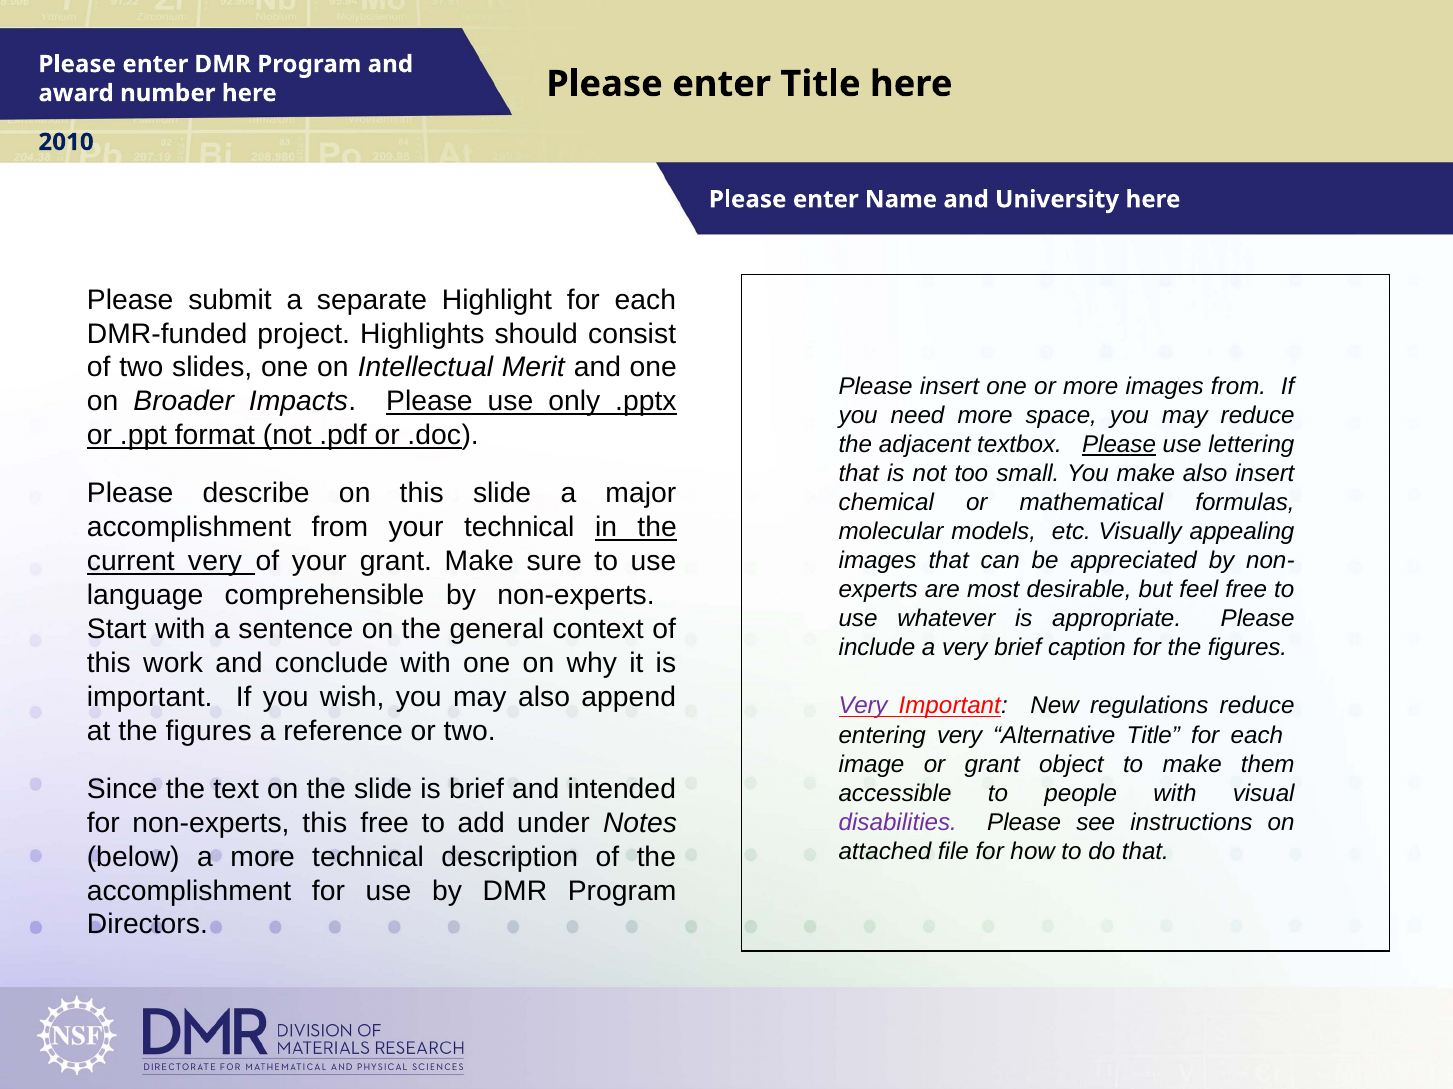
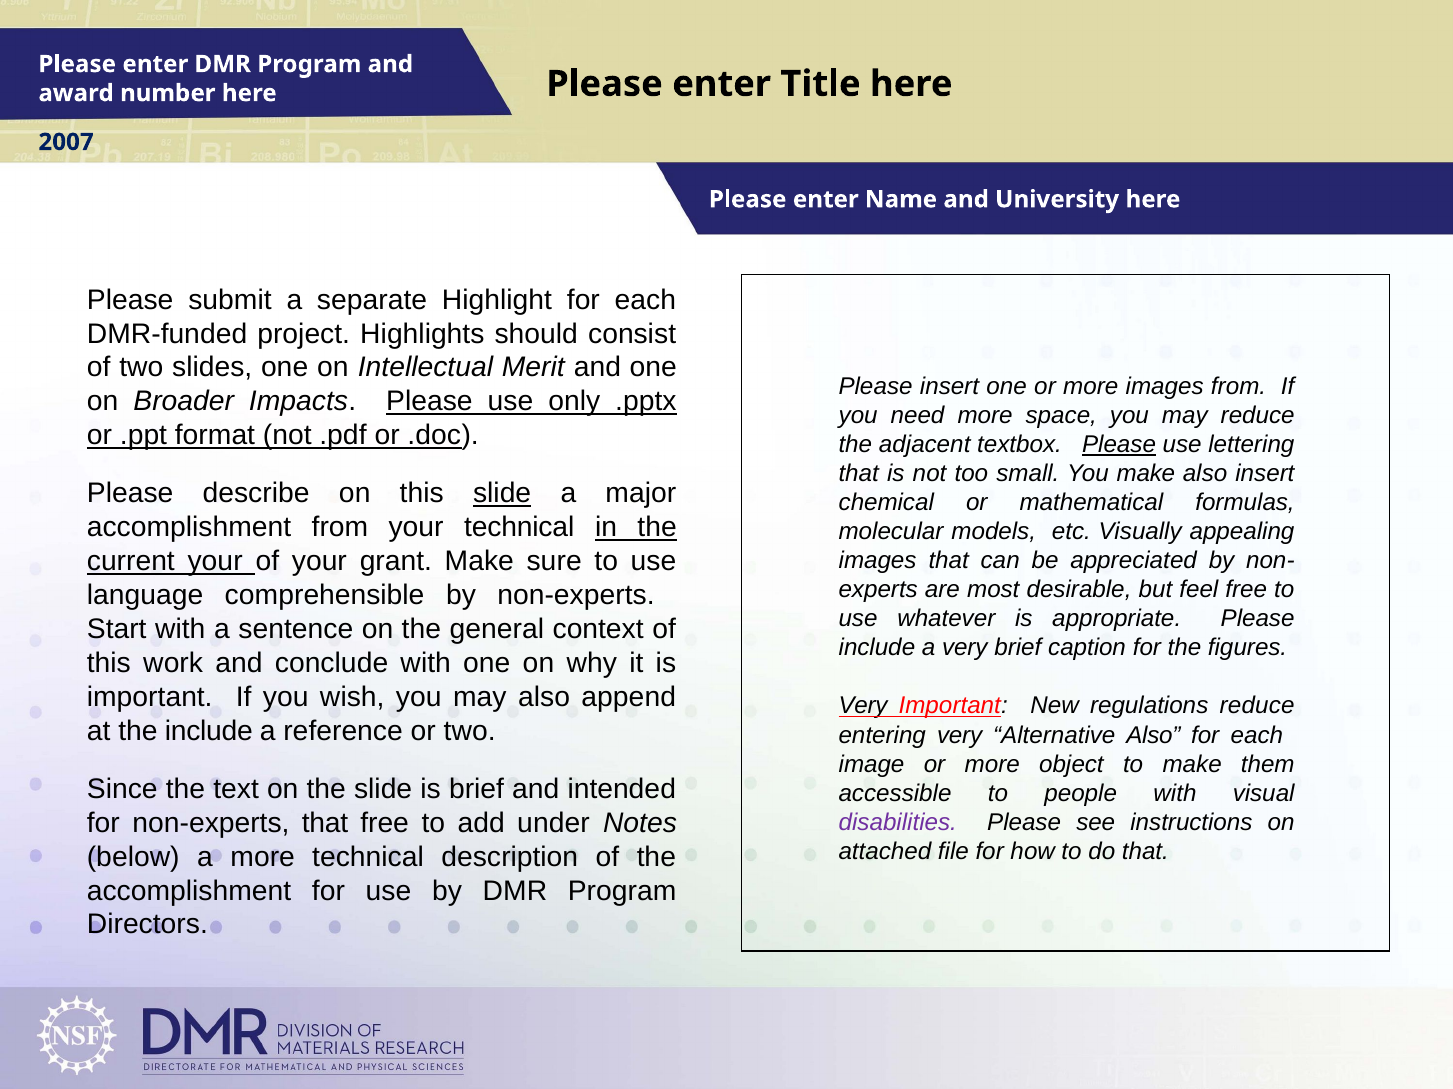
2010: 2010 -> 2007
slide at (502, 494) underline: none -> present
current very: very -> your
Very at (863, 707) colour: purple -> black
at the figures: figures -> include
Alternative Title: Title -> Also
image or grant: grant -> more
non-experts this: this -> that
